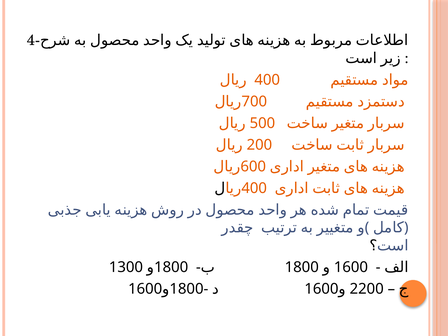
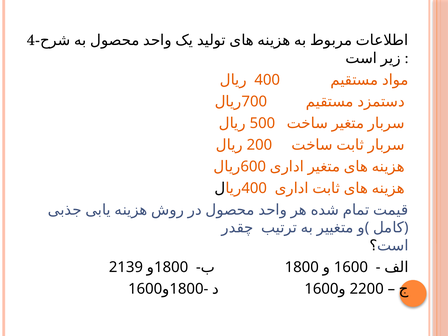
1300: 1300 -> 2139
